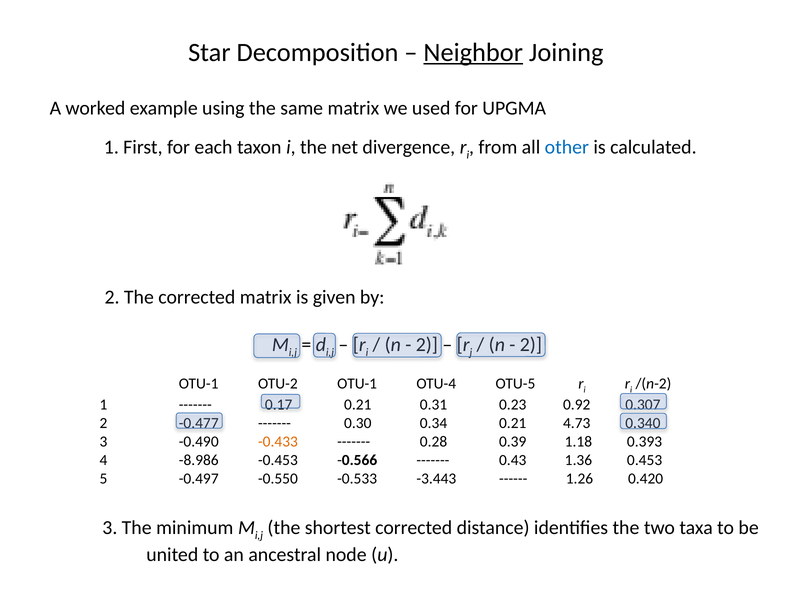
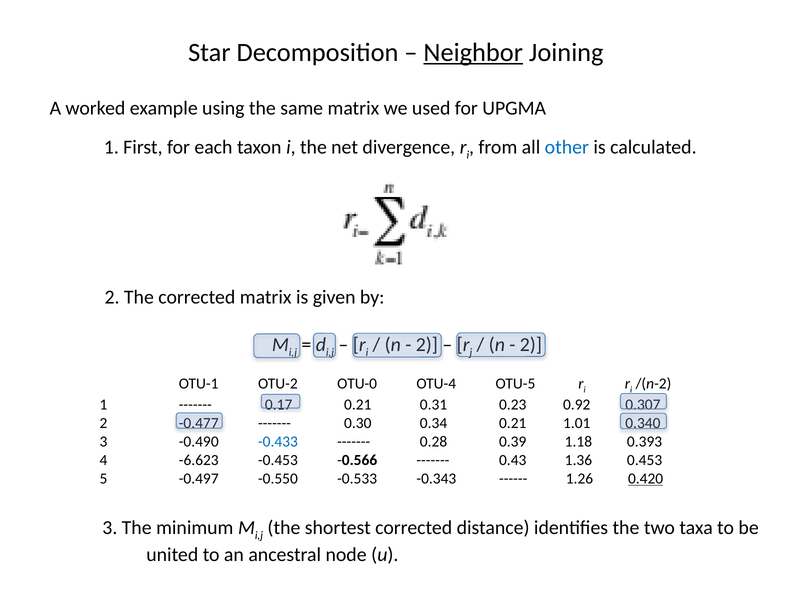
OTU-2 OTU-1: OTU-1 -> OTU-0
4.73: 4.73 -> 1.01
-0.433 colour: orange -> blue
-8.986: -8.986 -> -6.623
-3.443: -3.443 -> -0.343
0.420 underline: none -> present
